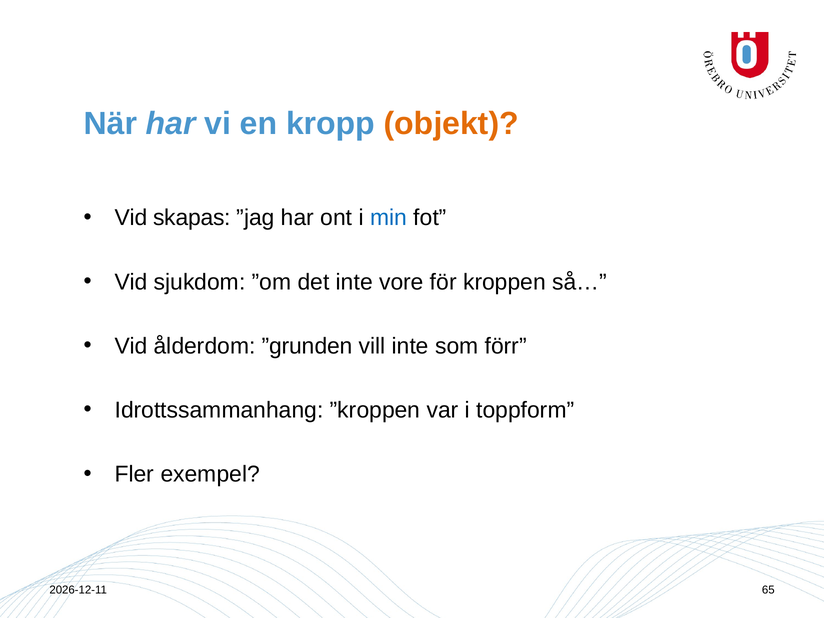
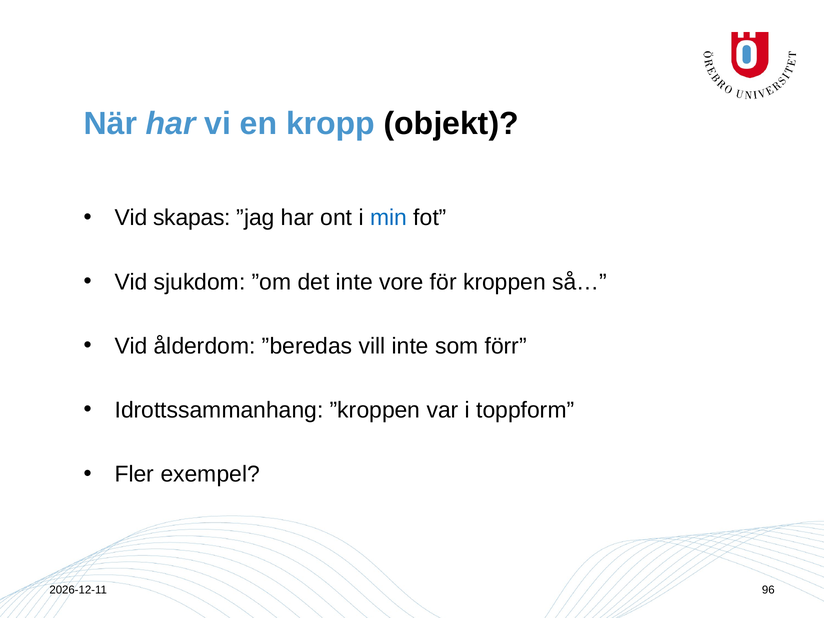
objekt colour: orange -> black
”grunden: ”grunden -> ”beredas
65: 65 -> 96
